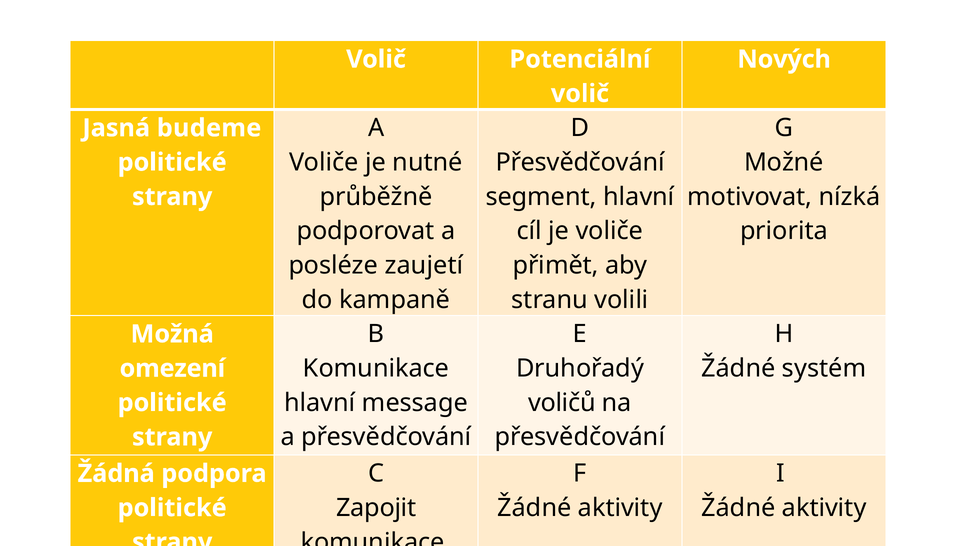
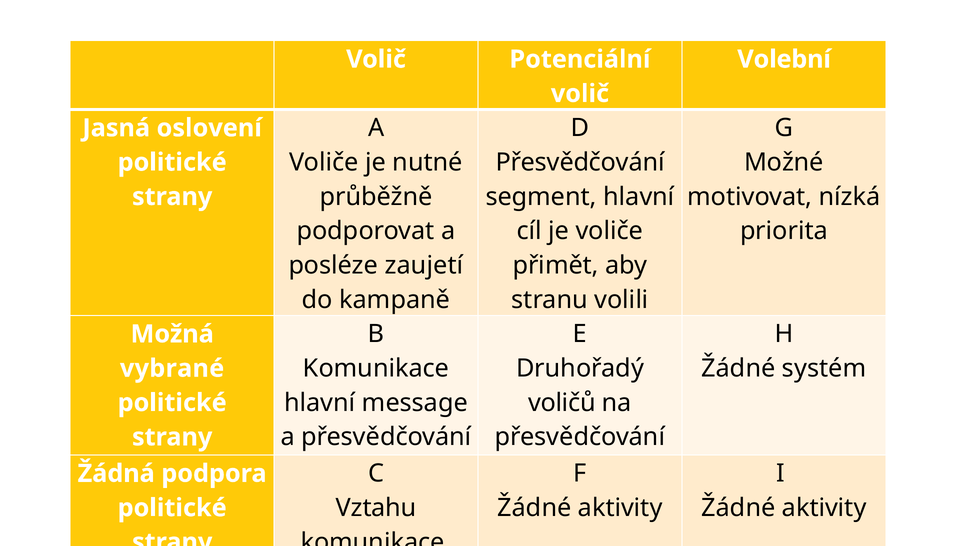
Nových: Nových -> Volební
budeme: budeme -> oslovení
omezení: omezení -> vybrané
Zapojit: Zapojit -> Vztahu
